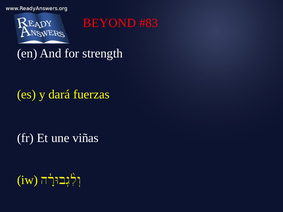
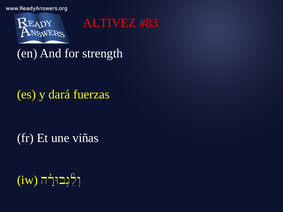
BEYOND: BEYOND -> ALTIVEZ
